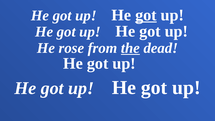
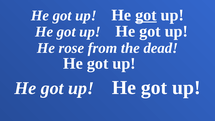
the underline: present -> none
